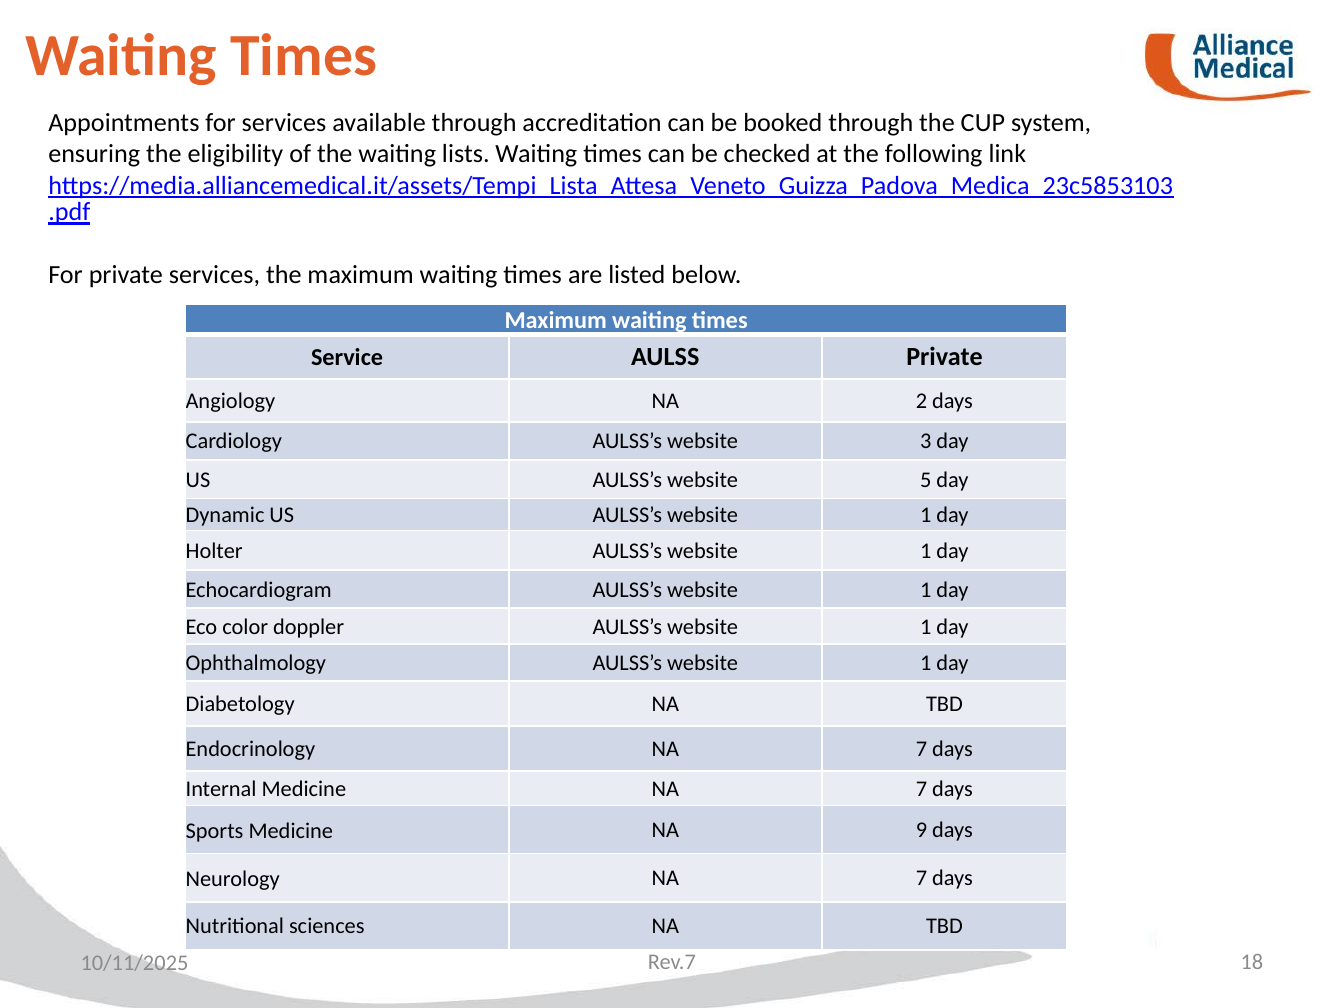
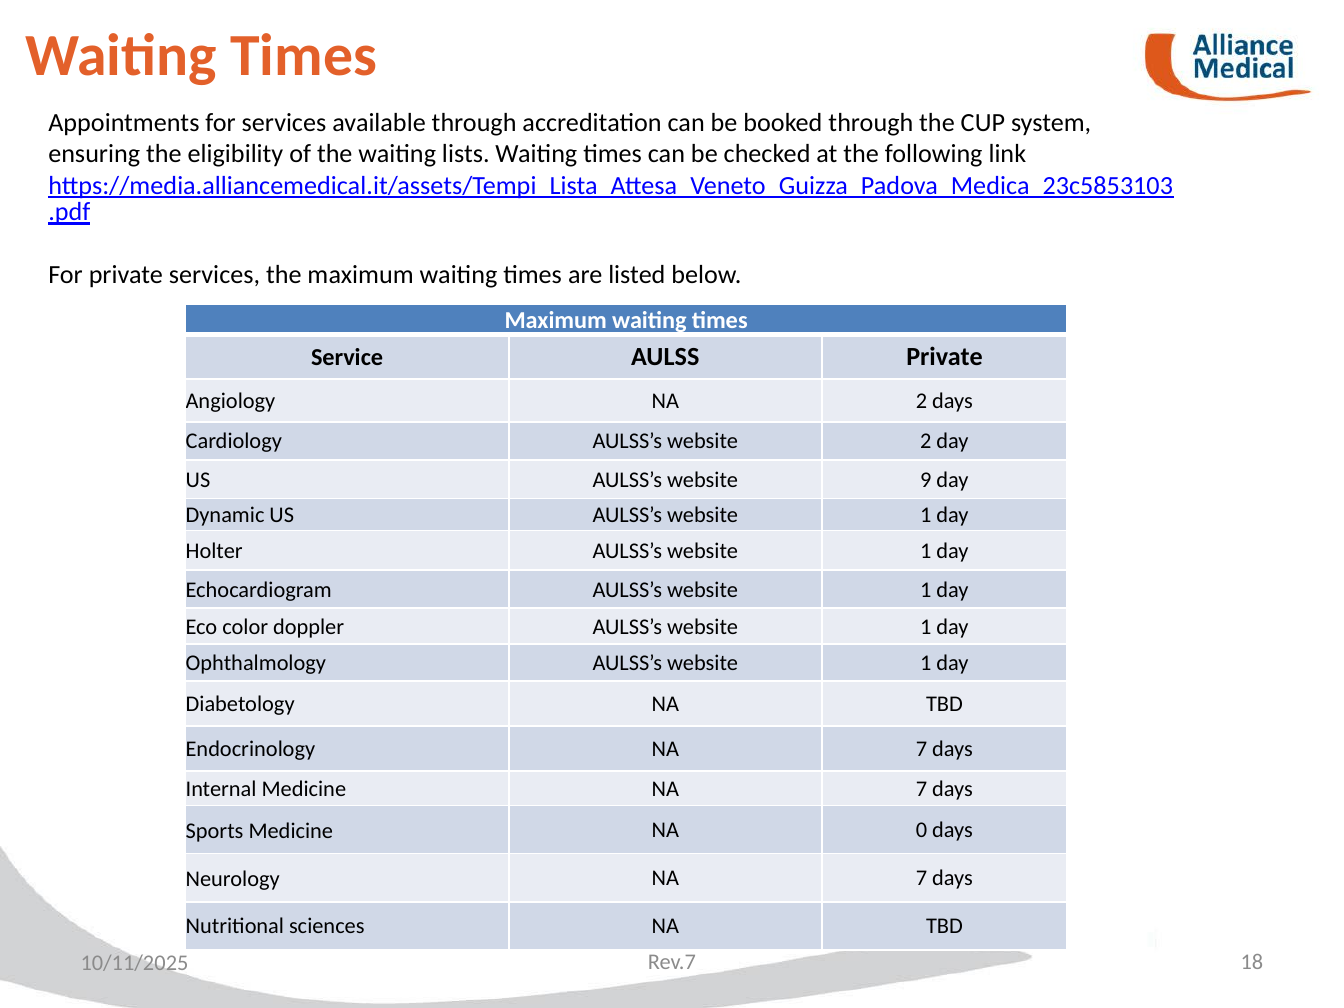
website 3: 3 -> 2
5: 5 -> 9
9: 9 -> 0
